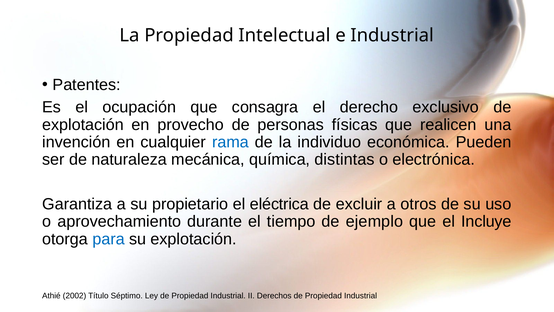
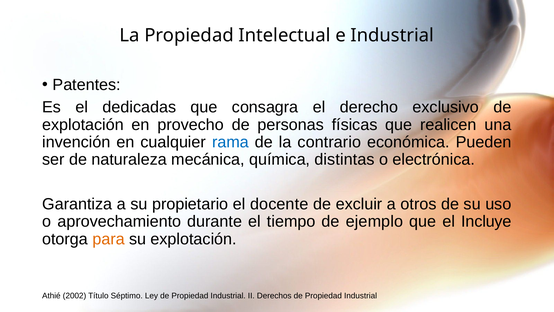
ocupación: ocupación -> dedicadas
individuo: individuo -> contrario
eléctrica: eléctrica -> docente
para colour: blue -> orange
